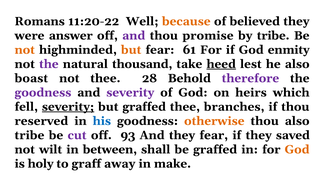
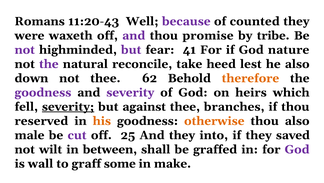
11:20-22: 11:20-22 -> 11:20-43
because colour: orange -> purple
believed: believed -> counted
answer: answer -> waxeth
not at (25, 50) colour: orange -> purple
but at (131, 50) colour: orange -> purple
61: 61 -> 41
enmity: enmity -> nature
thousand: thousand -> reconcile
heed underline: present -> none
boast: boast -> down
28: 28 -> 62
therefore colour: purple -> orange
but graffed: graffed -> against
his colour: blue -> orange
tribe at (29, 135): tribe -> male
93: 93 -> 25
they fear: fear -> into
God at (297, 149) colour: orange -> purple
holy: holy -> wall
away: away -> some
